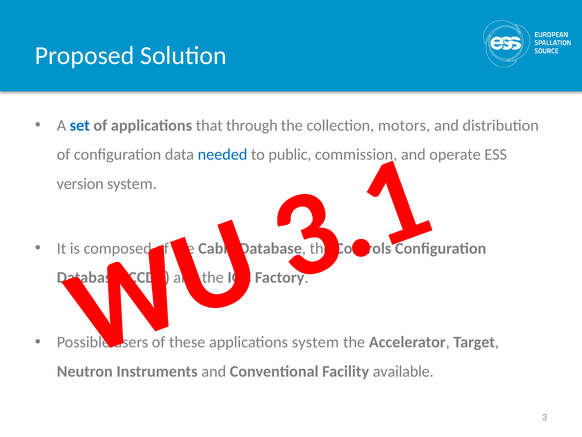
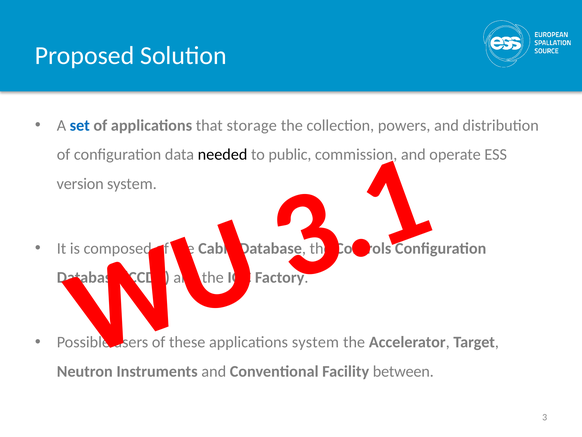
through: through -> storage
motors: motors -> powers
needed colour: blue -> black
available: available -> between
